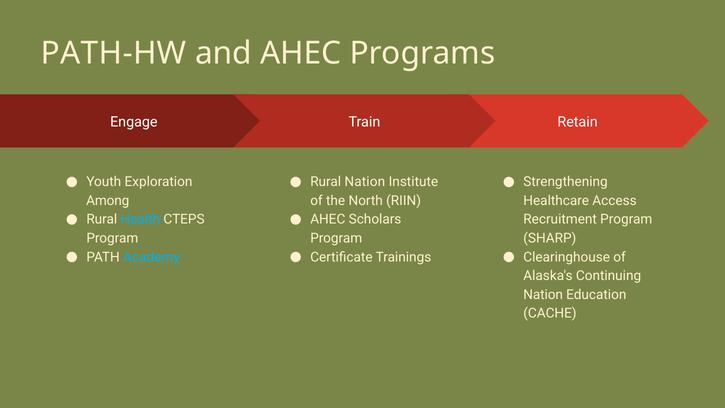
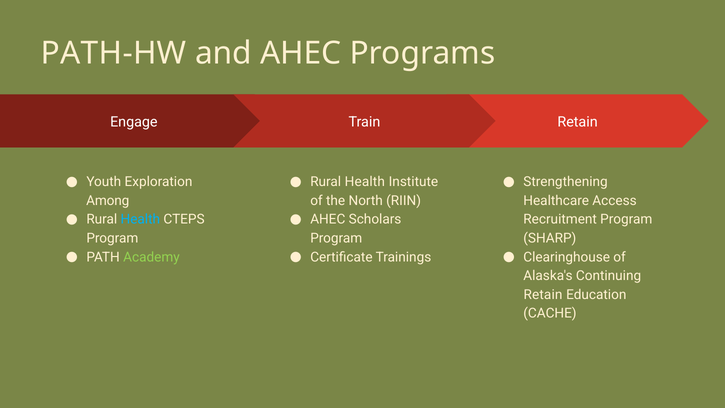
Nation at (365, 182): Nation -> Health
Academy colour: light blue -> light green
Nation at (543, 294): Nation -> Retain
